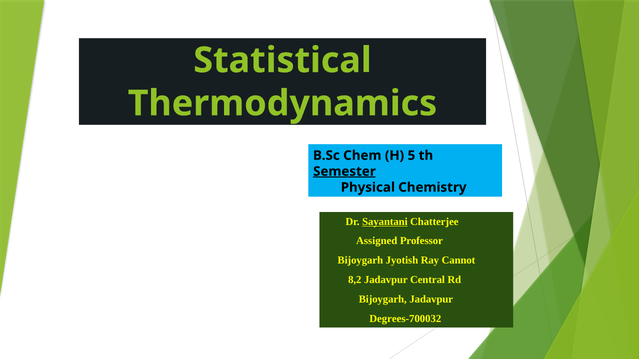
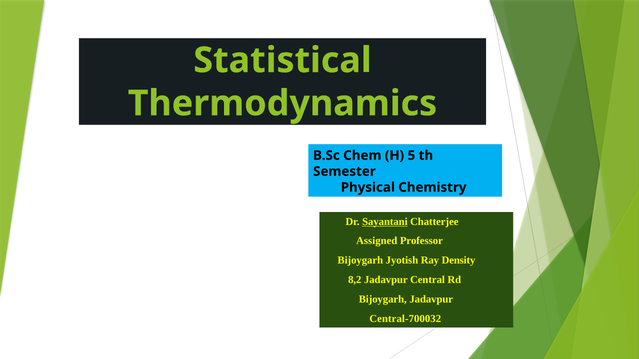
Semester underline: present -> none
Cannot: Cannot -> Density
Degrees-700032: Degrees-700032 -> Central-700032
